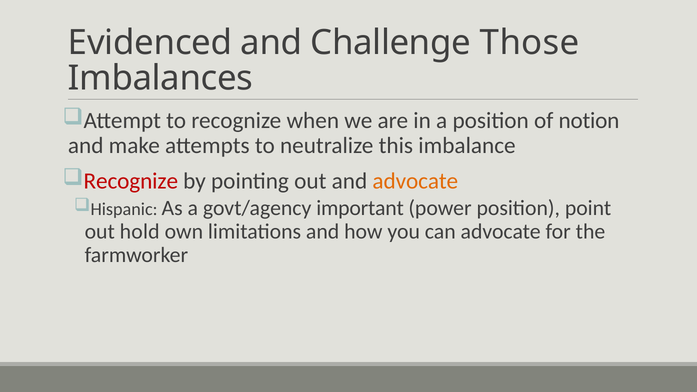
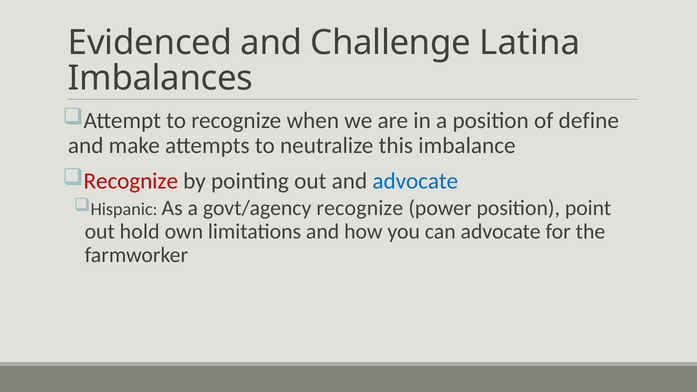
Those: Those -> Latina
notion: notion -> define
advocate at (415, 181) colour: orange -> blue
govt/agency important: important -> recognize
